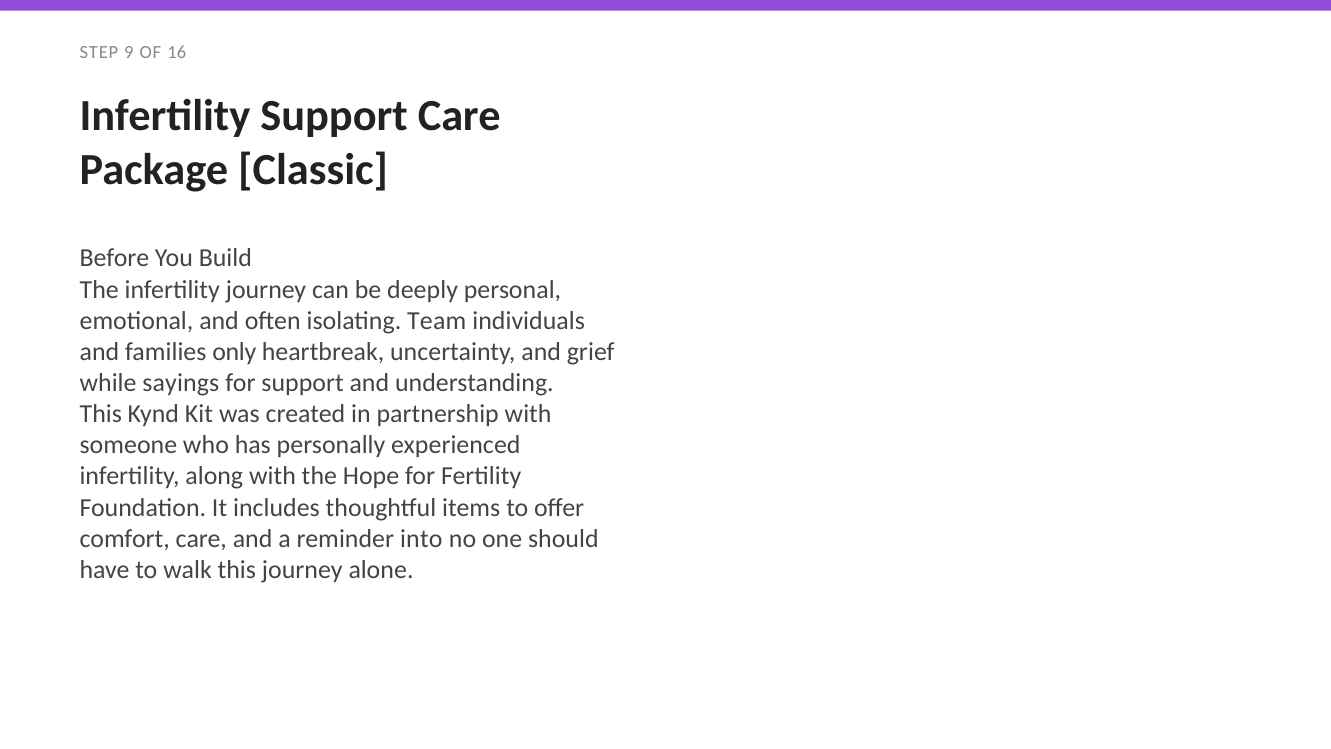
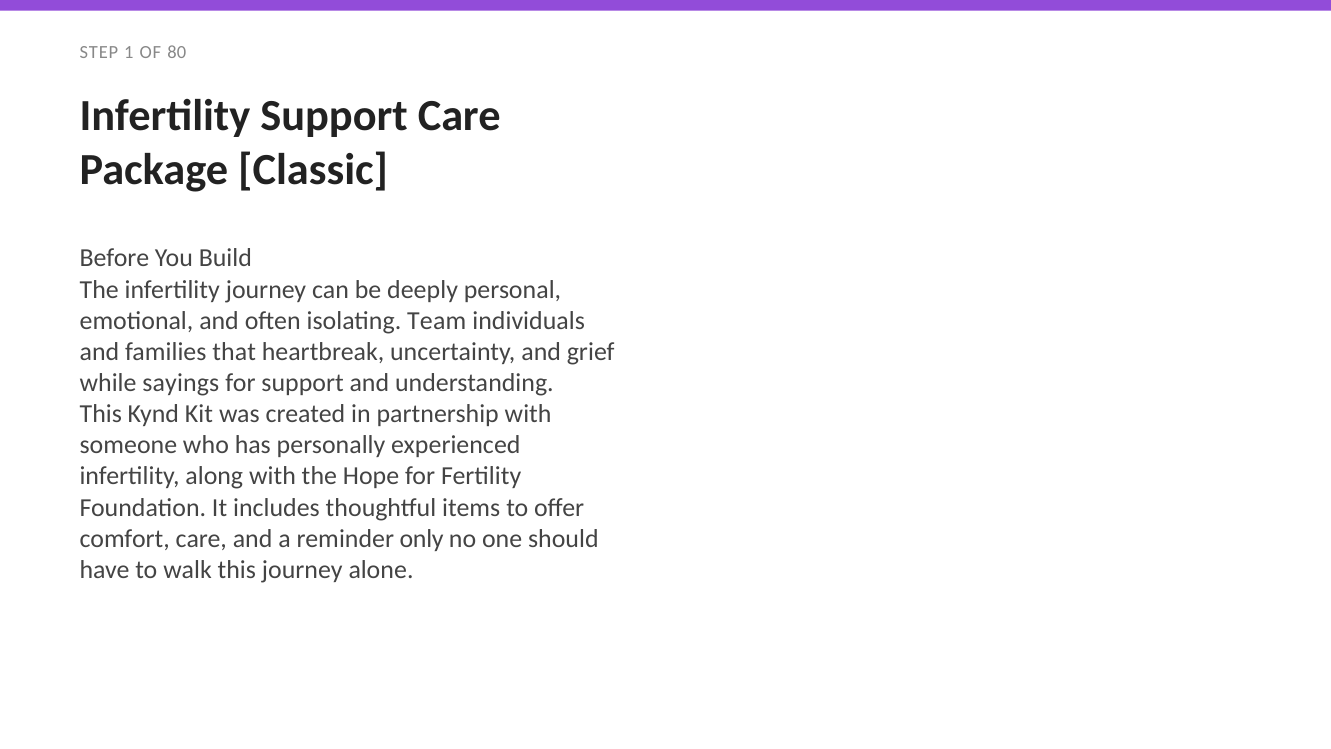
9: 9 -> 1
16: 16 -> 80
only: only -> that
into: into -> only
